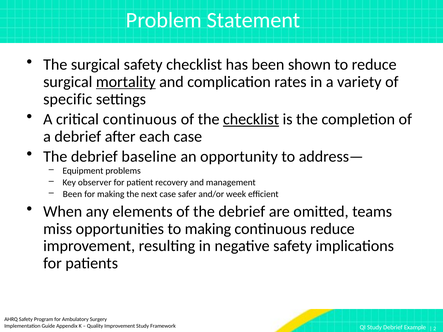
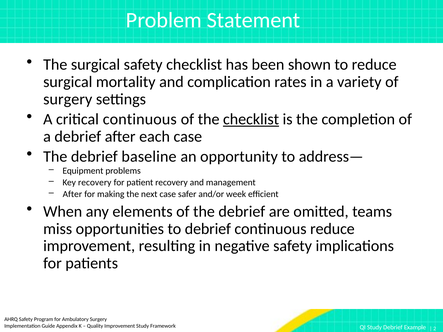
mortality underline: present -> none
specific at (68, 99): specific -> surgery
Key observer: observer -> recovery
Been at (72, 194): Been -> After
to making: making -> debrief
